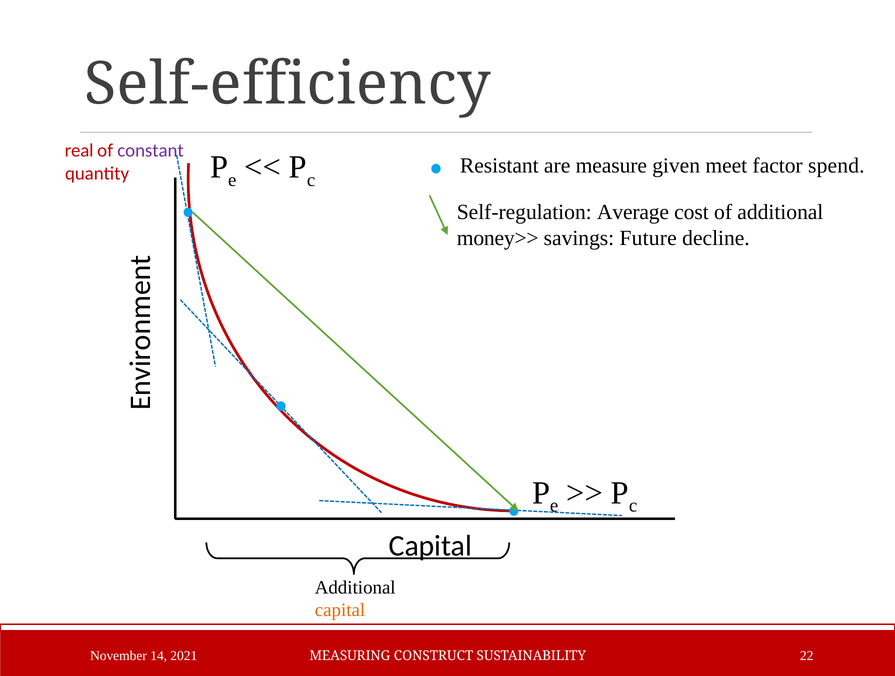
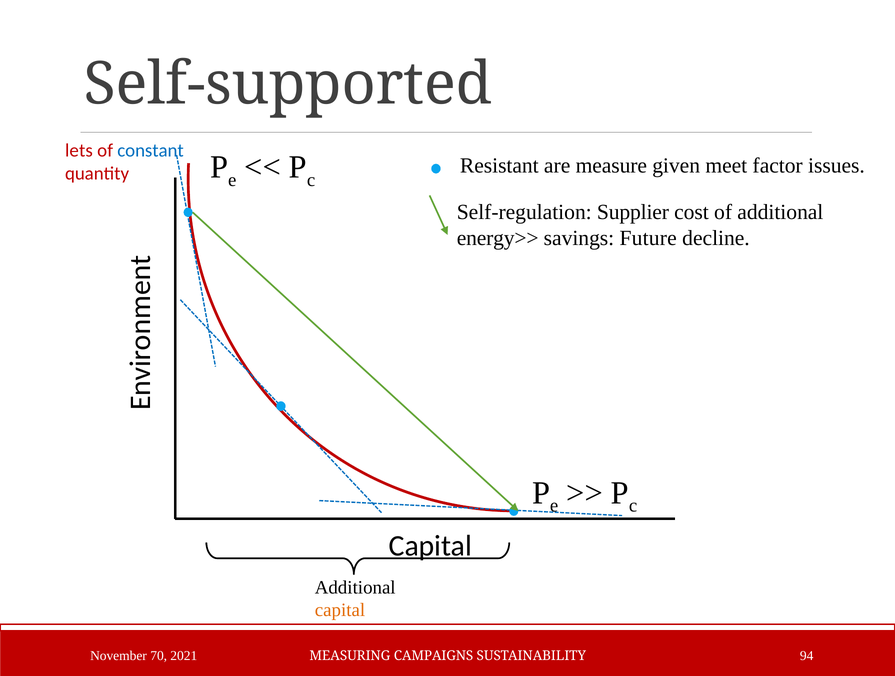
Self-efficiency: Self-efficiency -> Self-supported
real: real -> lets
constant colour: purple -> blue
spend: spend -> issues
Average: Average -> Supplier
money>>: money>> -> energy>>
14: 14 -> 70
CONSTRUCT: CONSTRUCT -> CAMPAIGNS
22: 22 -> 94
